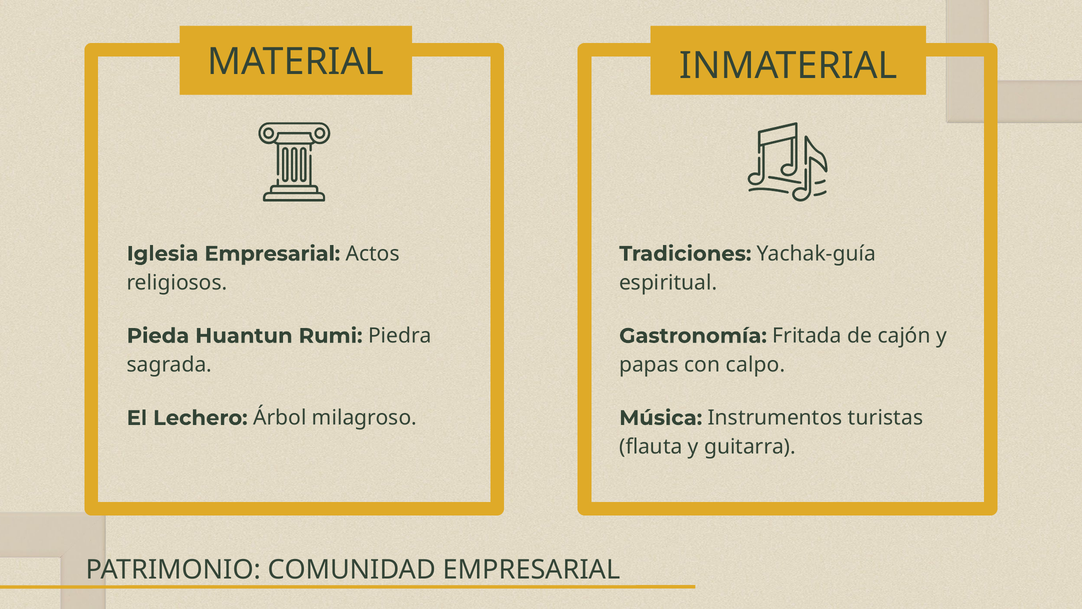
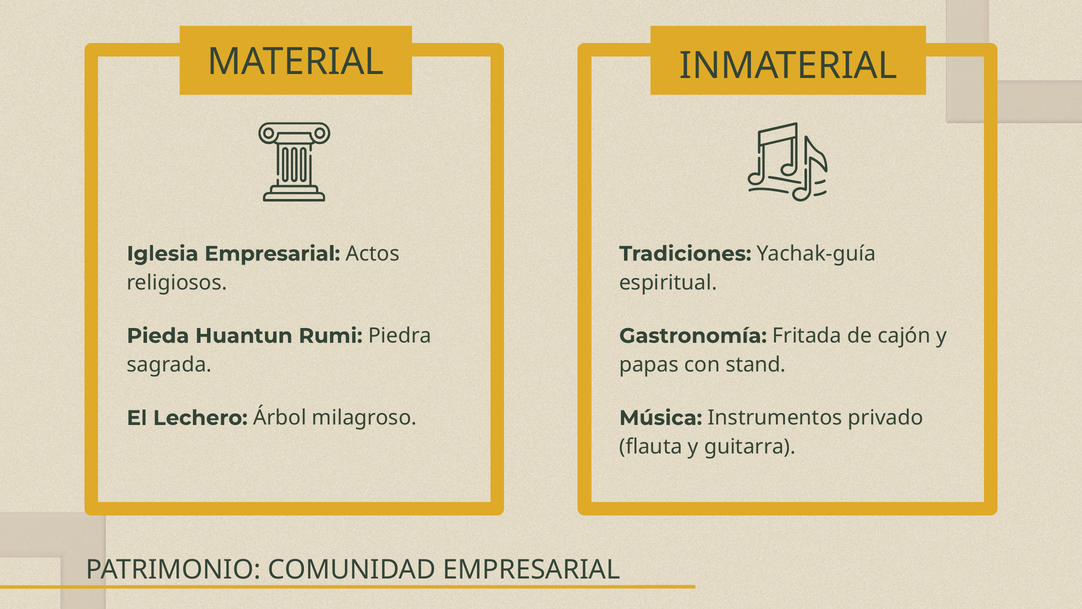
calpo: calpo -> stand
turistas: turistas -> privado
